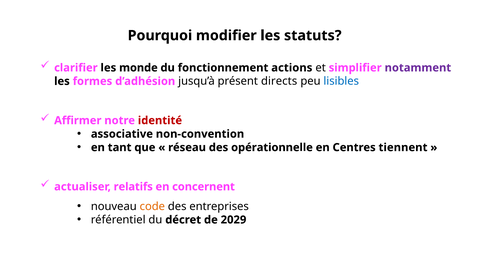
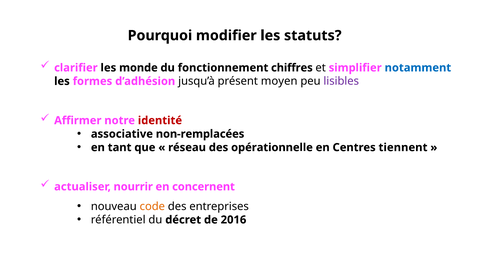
actions: actions -> chiffres
notamment colour: purple -> blue
directs: directs -> moyen
lisibles colour: blue -> purple
non-convention: non-convention -> non-remplacées
relatifs: relatifs -> nourrir
2029: 2029 -> 2016
